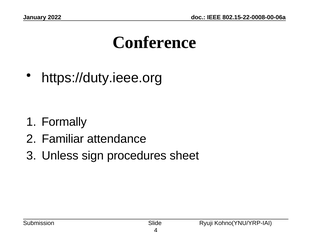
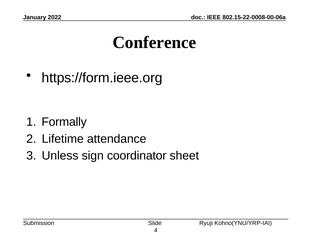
https://duty.ieee.org: https://duty.ieee.org -> https://form.ieee.org
Familiar: Familiar -> Lifetime
procedures: procedures -> coordinator
